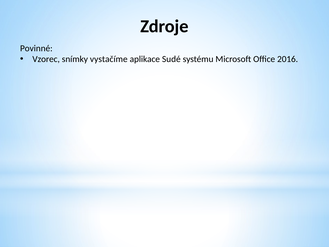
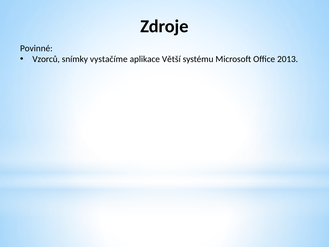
Vzorec: Vzorec -> Vzorců
Sudé: Sudé -> Větší
2016: 2016 -> 2013
